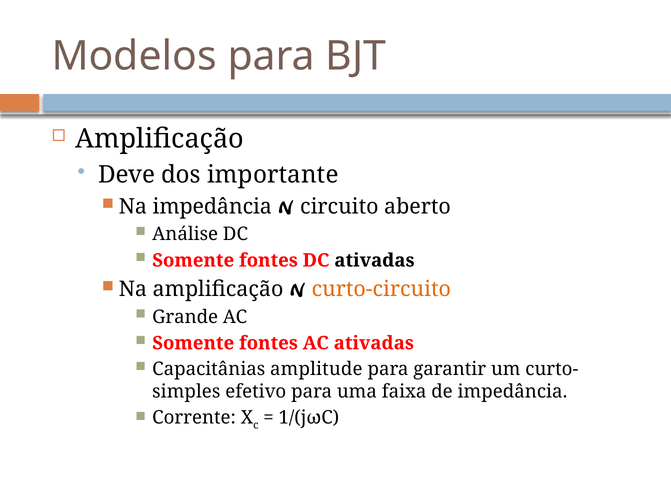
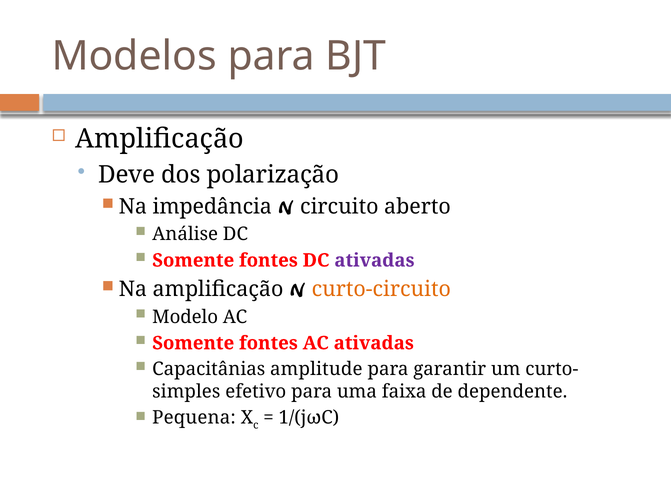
importante: importante -> polarização
ativadas at (374, 260) colour: black -> purple
Grande: Grande -> Modelo
de impedância: impedância -> dependente
Corrente: Corrente -> Pequena
